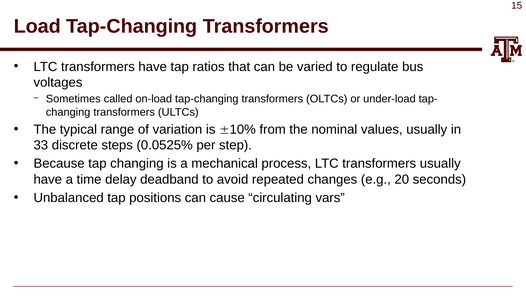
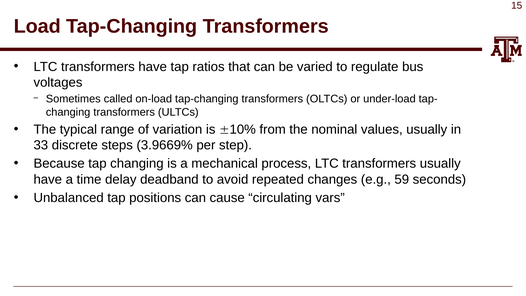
0.0525%: 0.0525% -> 3.9669%
20: 20 -> 59
